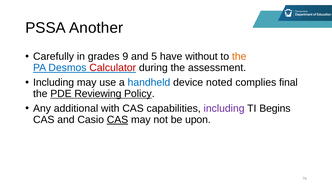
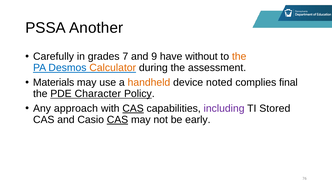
9: 9 -> 7
5: 5 -> 9
Calculator colour: red -> orange
Including at (54, 82): Including -> Materials
handheld colour: blue -> orange
Reviewing: Reviewing -> Character
additional: additional -> approach
CAS at (133, 108) underline: none -> present
Begins: Begins -> Stored
upon: upon -> early
